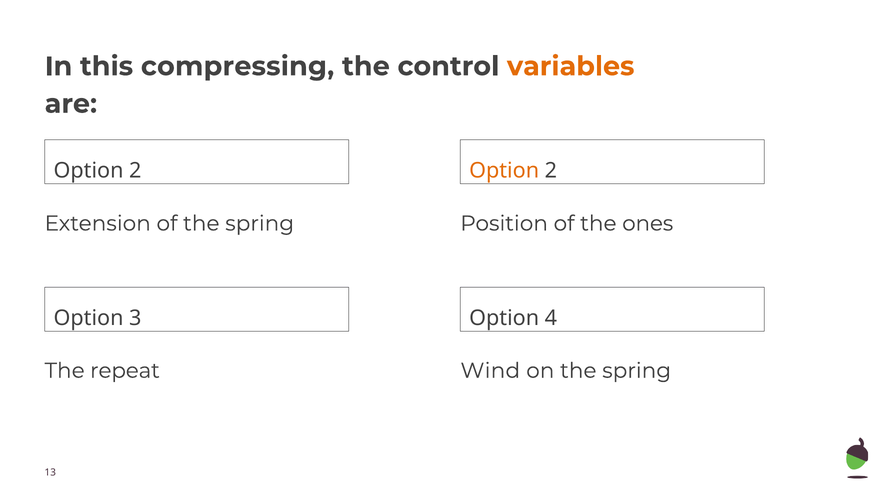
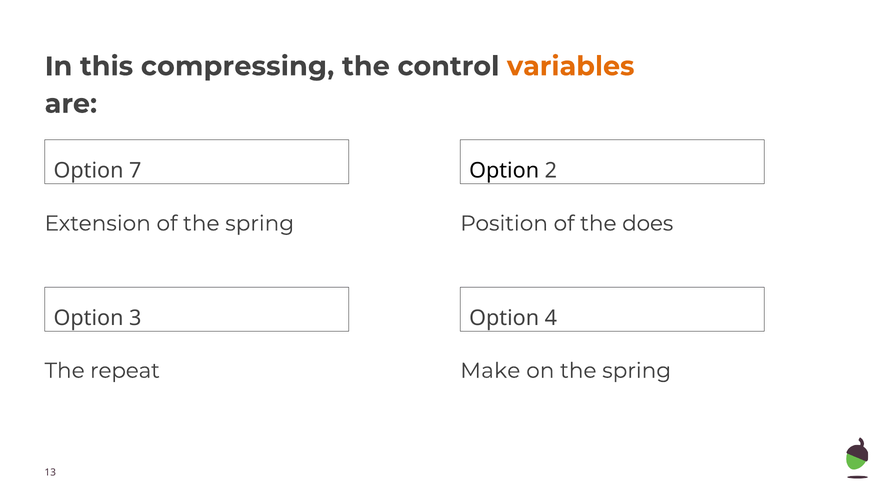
2 at (135, 171): 2 -> 7
Option at (504, 171) colour: orange -> black
ones: ones -> does
Wind: Wind -> Make
